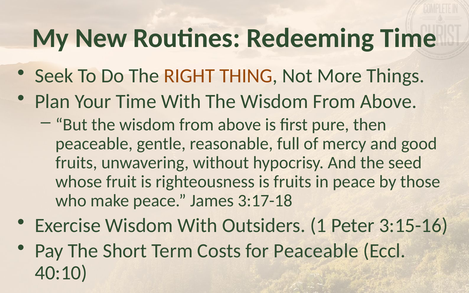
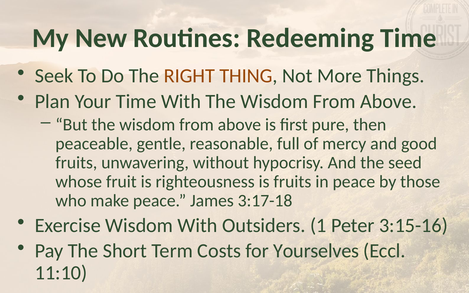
for Peaceable: Peaceable -> Yourselves
40:10: 40:10 -> 11:10
